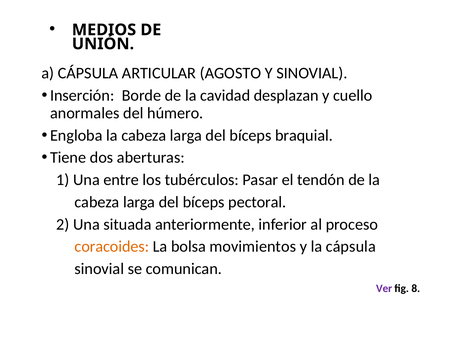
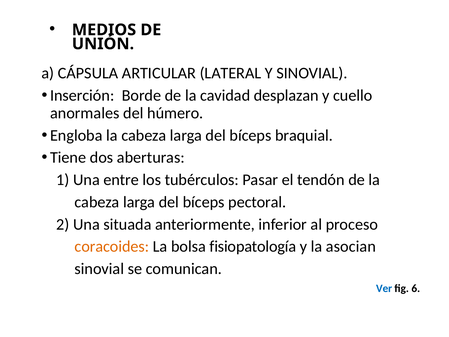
AGOSTO: AGOSTO -> LATERAL
movimientos: movimientos -> fisiopatología
la cápsula: cápsula -> asocian
Ver colour: purple -> blue
8: 8 -> 6
